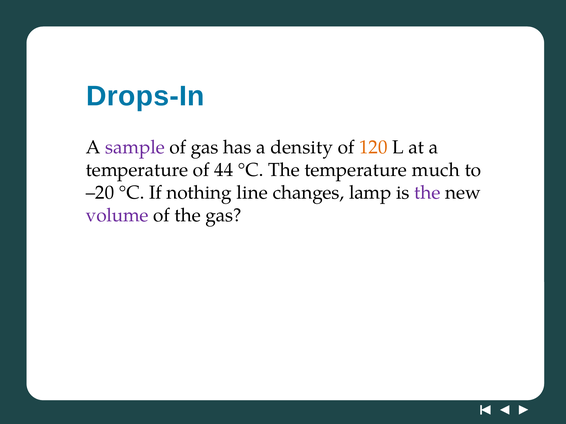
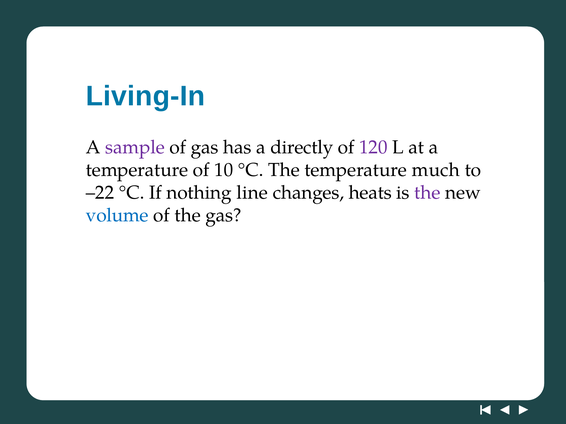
Drops-In: Drops-In -> Living-In
density: density -> directly
120 colour: orange -> purple
44: 44 -> 10
–20: –20 -> –22
lamp: lamp -> heats
volume colour: purple -> blue
